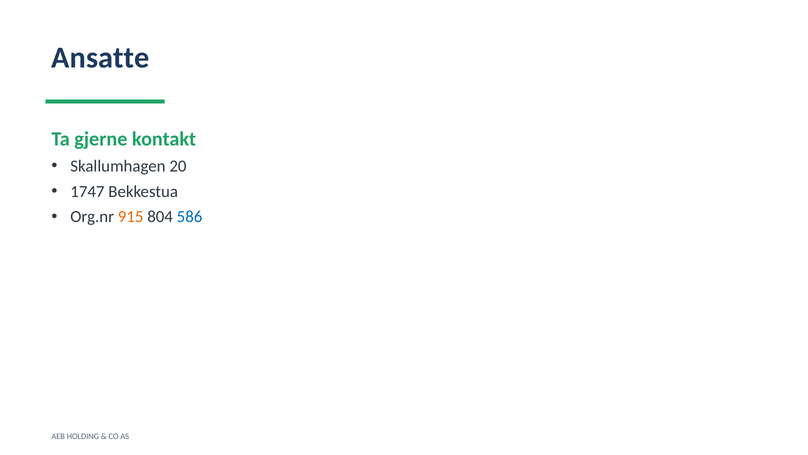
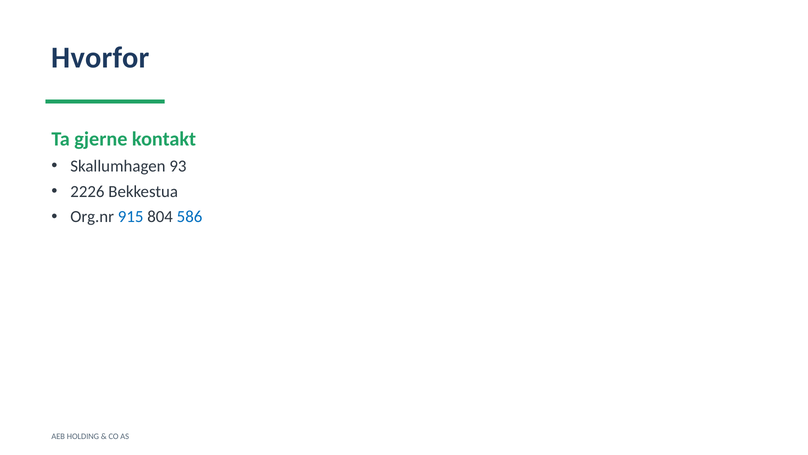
Ansatte: Ansatte -> Hvorfor
20: 20 -> 93
1747: 1747 -> 2226
915 colour: orange -> blue
